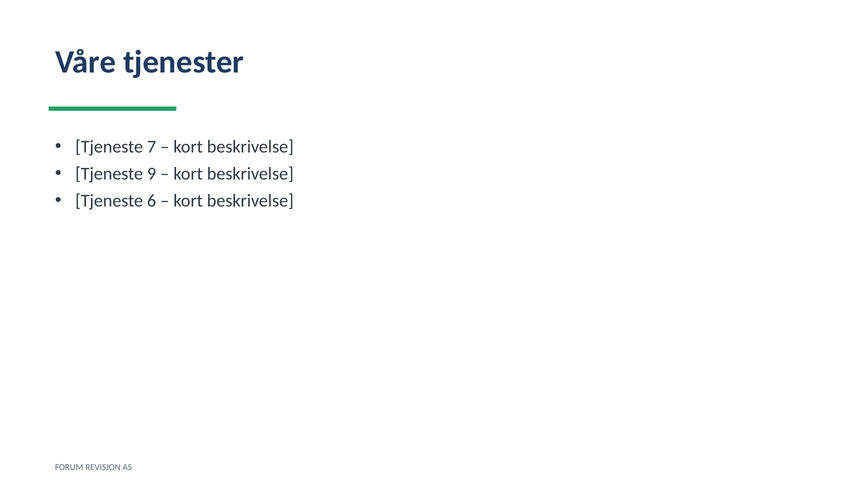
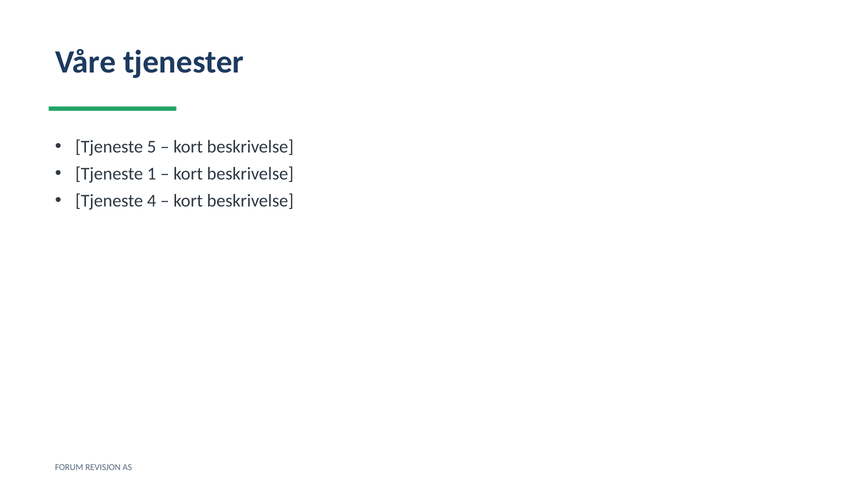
7: 7 -> 5
9: 9 -> 1
6: 6 -> 4
